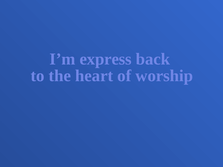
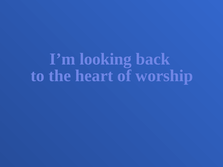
express: express -> looking
